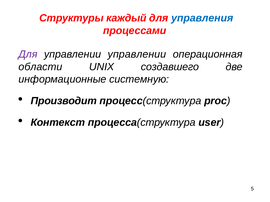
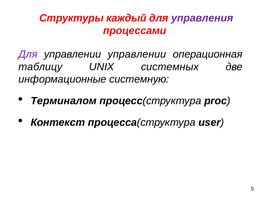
управления colour: blue -> purple
области: области -> таблицу
создавшего: создавшего -> системных
Производит: Производит -> Терминалом
